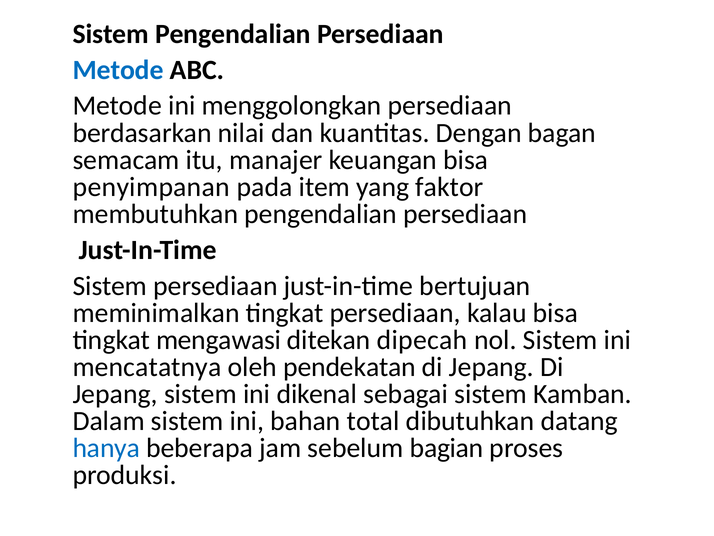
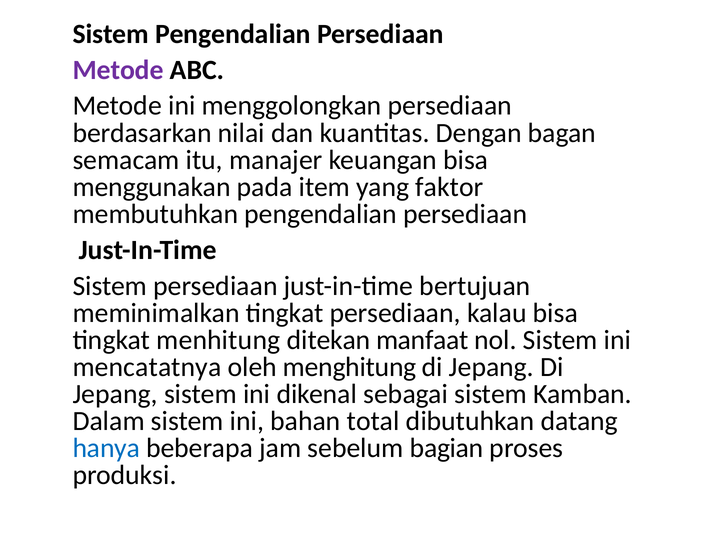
Metode at (118, 70) colour: blue -> purple
penyimpanan: penyimpanan -> menggunakan
mengawasi: mengawasi -> menhitung
dipecah: dipecah -> manfaat
pendekatan: pendekatan -> menghitung
